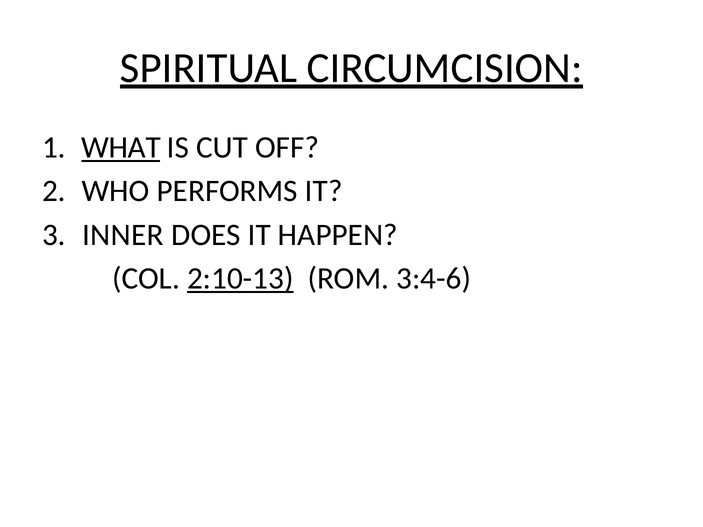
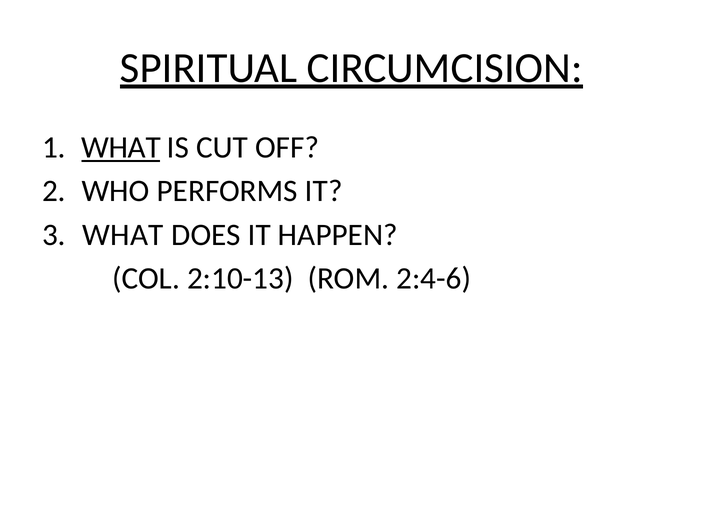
INNER at (123, 235): INNER -> WHAT
2:10-13 underline: present -> none
3:4-6: 3:4-6 -> 2:4-6
